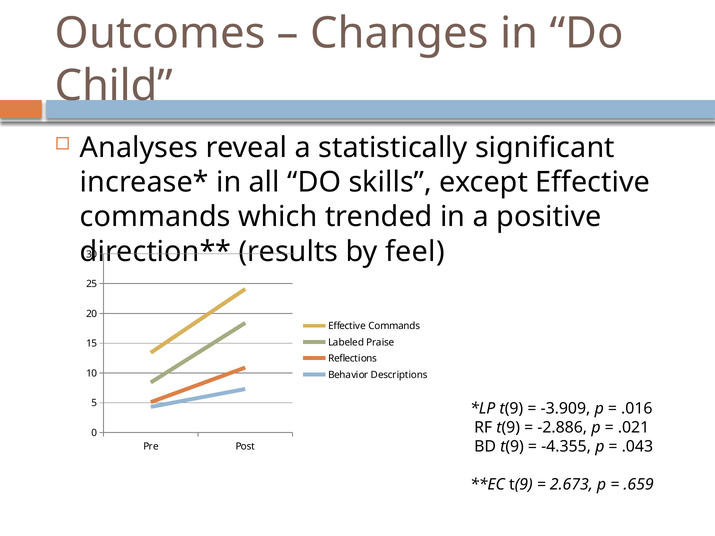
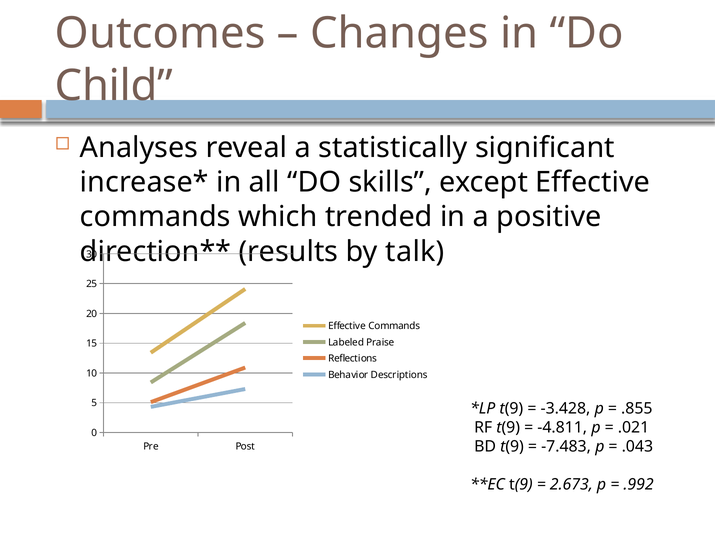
feel: feel -> talk
-3.909: -3.909 -> -3.428
.016: .016 -> .855
-2.886: -2.886 -> -4.811
-4.355: -4.355 -> -7.483
.659: .659 -> .992
